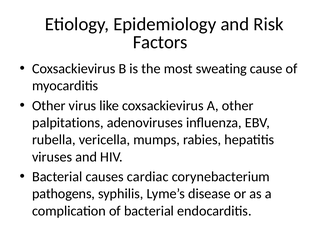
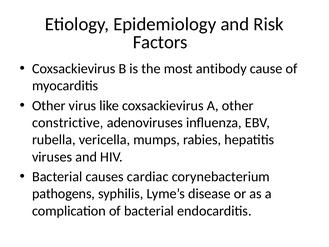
sweating: sweating -> antibody
palpitations: palpitations -> constrictive
